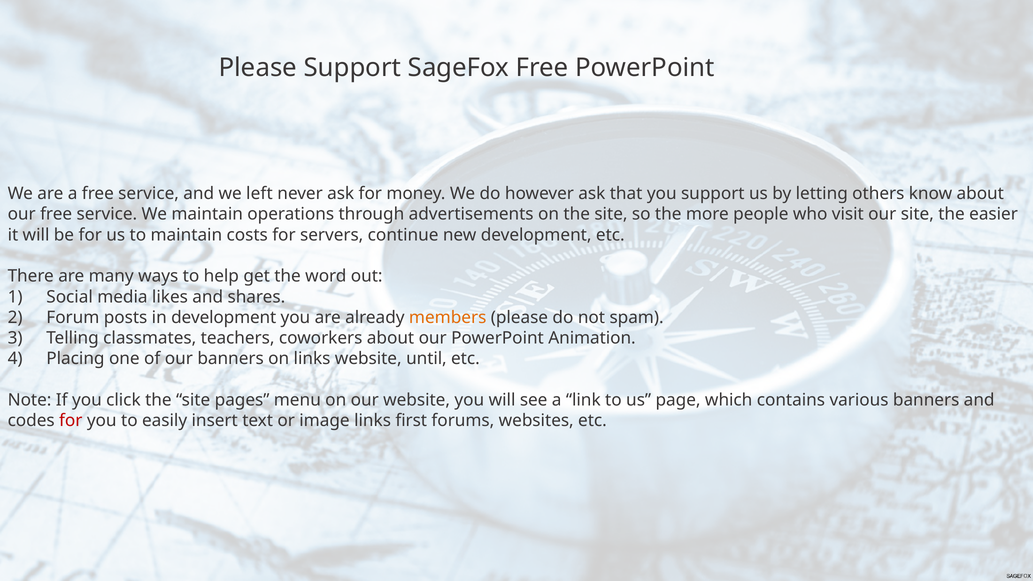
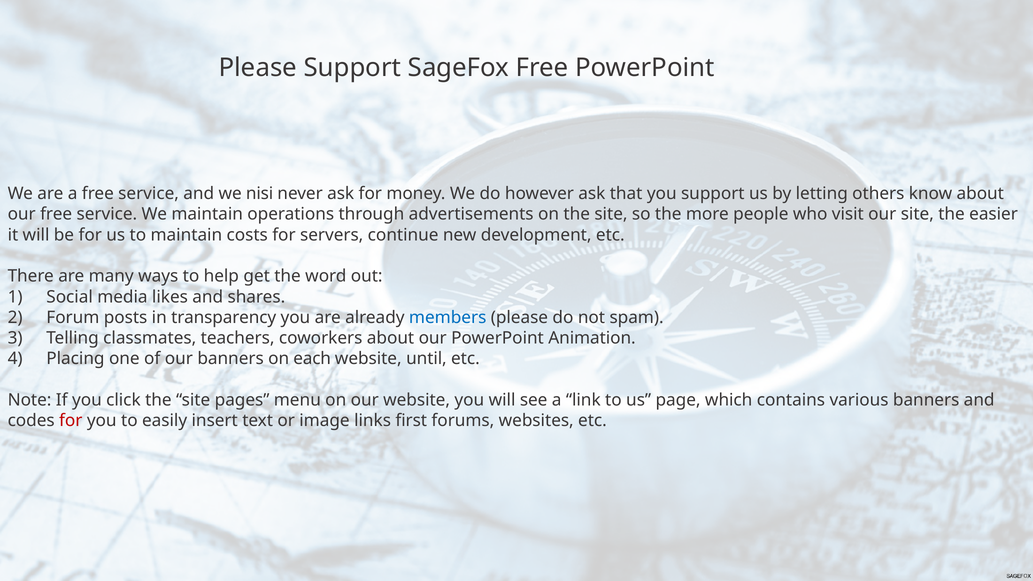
left: left -> nisi
in development: development -> transparency
members colour: orange -> blue
on links: links -> each
